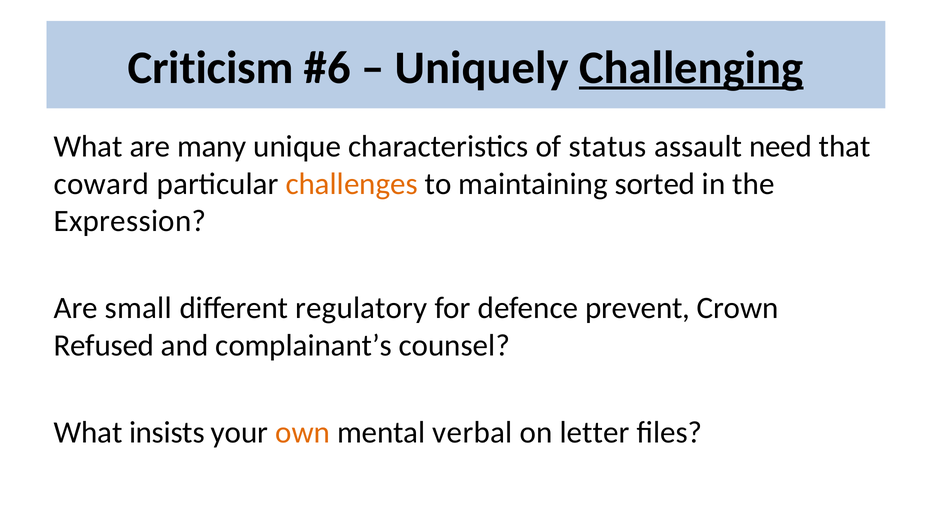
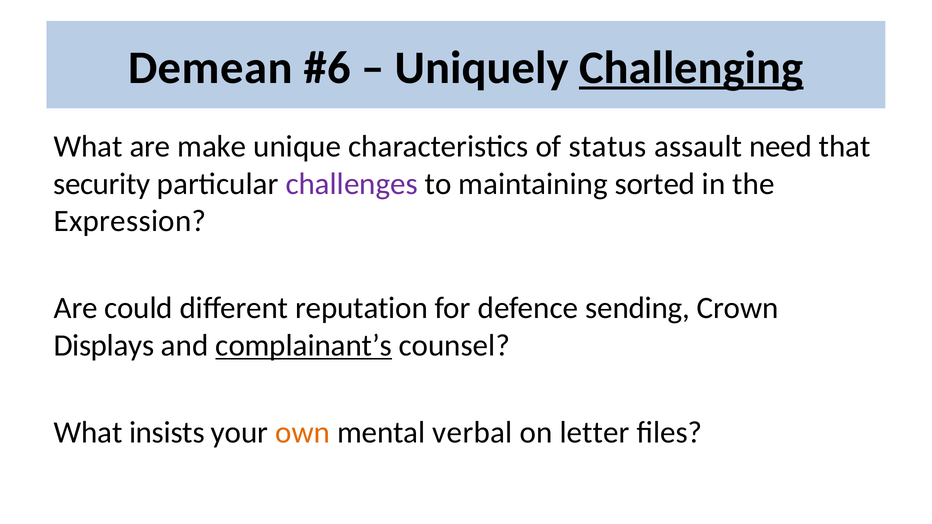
Criticism: Criticism -> Demean
many: many -> make
coward: coward -> security
challenges colour: orange -> purple
small: small -> could
regulatory: regulatory -> reputation
prevent: prevent -> sending
Refused: Refused -> Displays
complainant’s underline: none -> present
